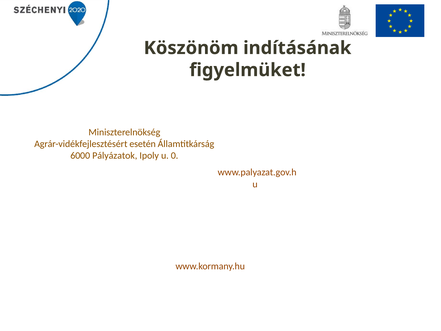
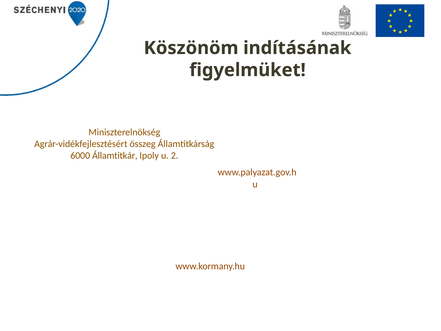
esetén: esetén -> összeg
Pályázatok: Pályázatok -> Államtitkár
0: 0 -> 2
